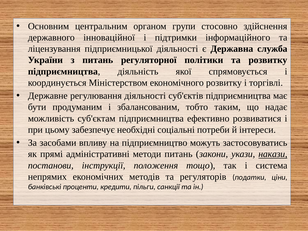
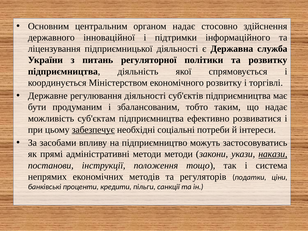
органом групи: групи -> надає
забезпечує underline: none -> present
методи питань: питань -> методи
